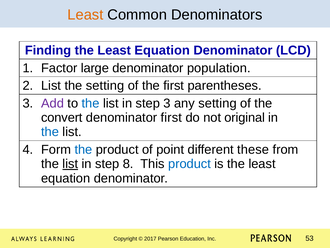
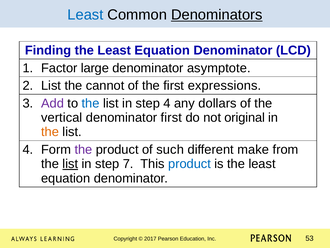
Least at (85, 15) colour: orange -> blue
Denominators underline: none -> present
population: population -> asymptote
the setting: setting -> cannot
parentheses: parentheses -> expressions
step 3: 3 -> 4
any setting: setting -> dollars
convert: convert -> vertical
the at (50, 132) colour: blue -> orange
the at (83, 149) colour: blue -> purple
point: point -> such
these: these -> make
8: 8 -> 7
